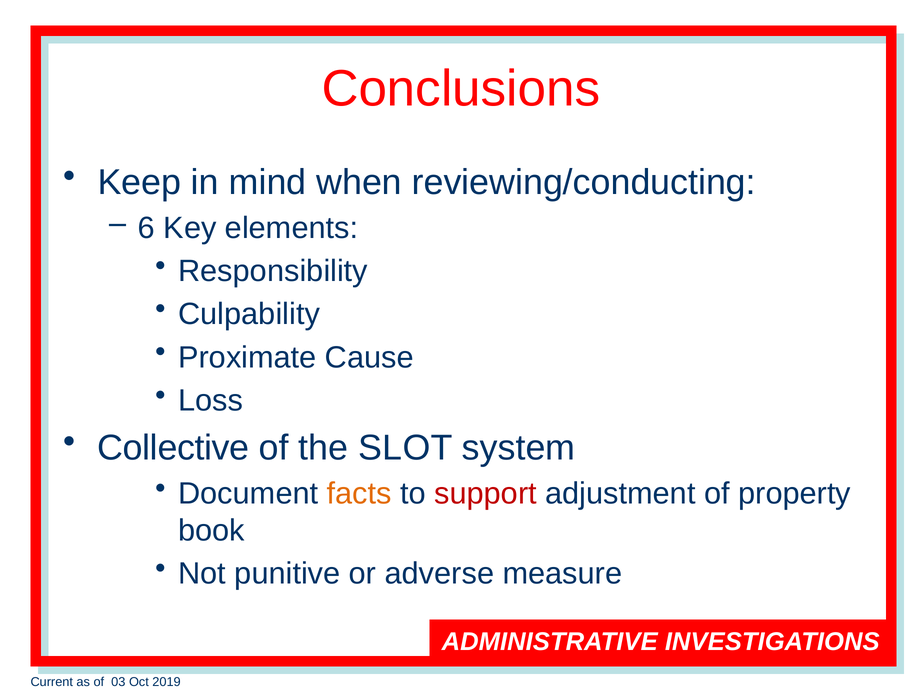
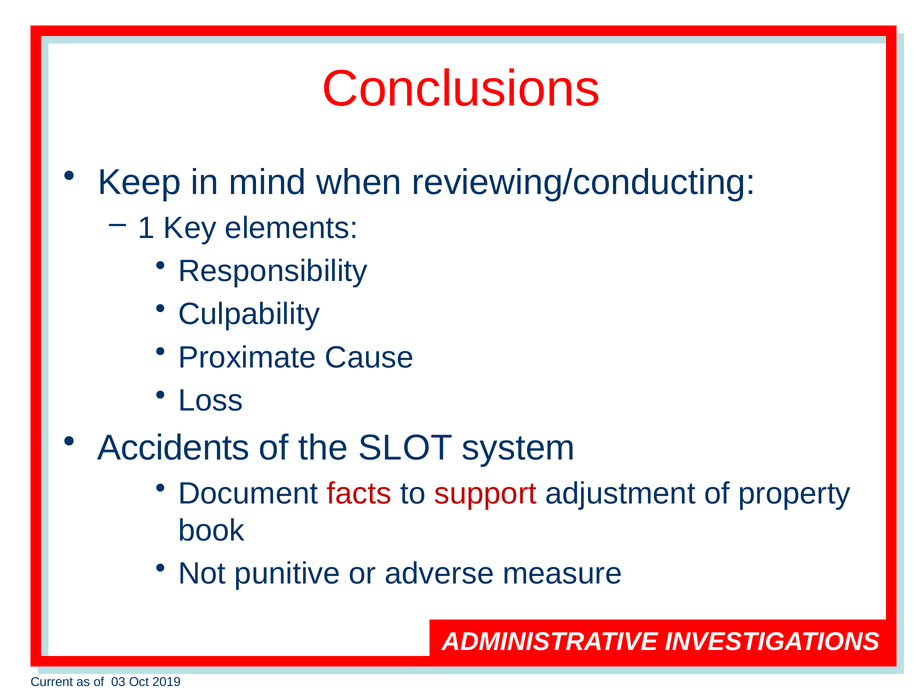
6: 6 -> 1
Collective: Collective -> Accidents
facts colour: orange -> red
